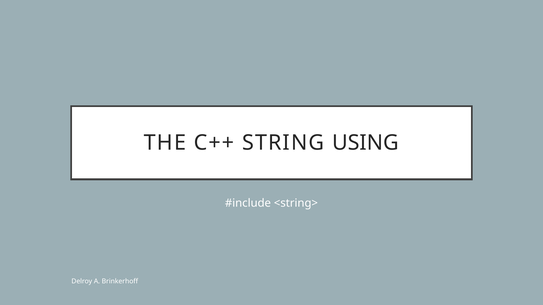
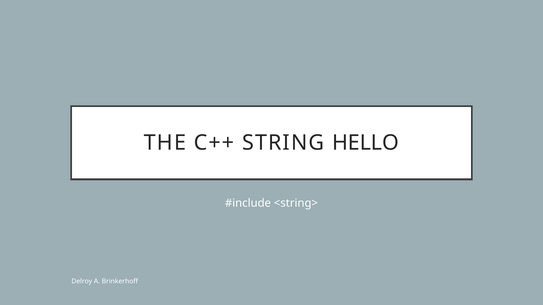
USING: USING -> HELLO
